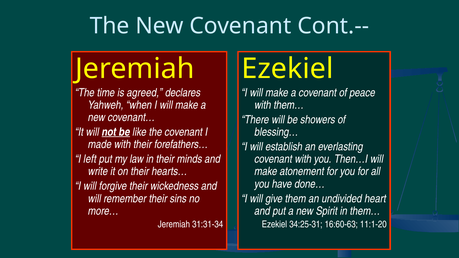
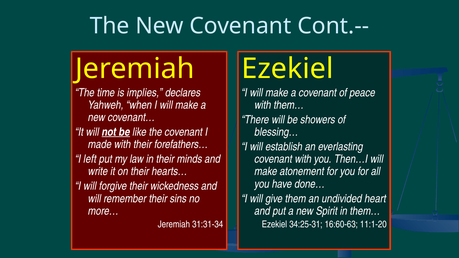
agreed: agreed -> implies
